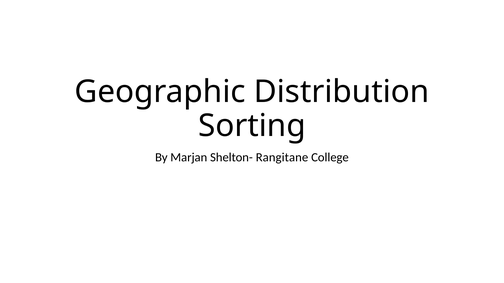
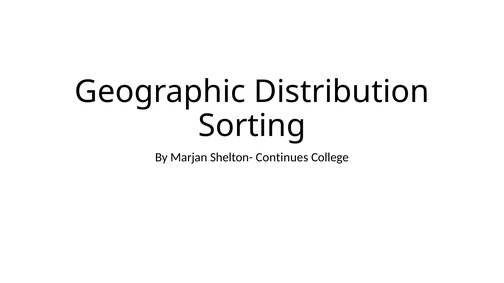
Rangitane: Rangitane -> Continues
